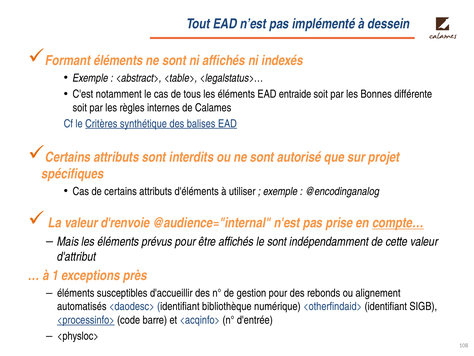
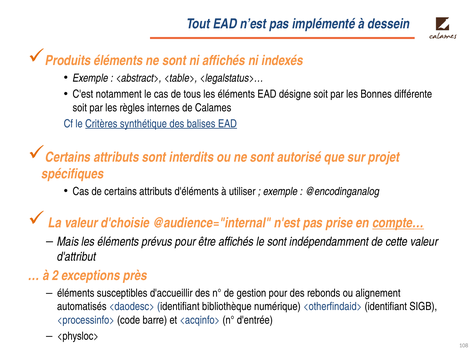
Formant: Formant -> Produits
entraide: entraide -> désigne
d'renvoie: d'renvoie -> d'choisie
1: 1 -> 2
<processinfo> underline: present -> none
